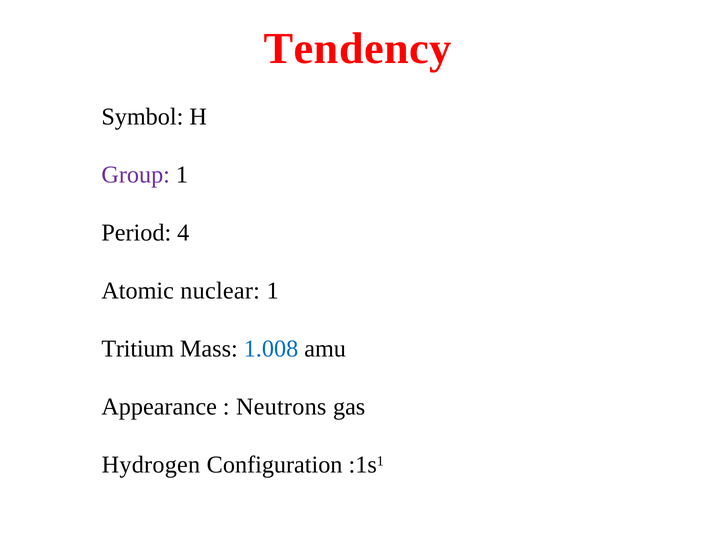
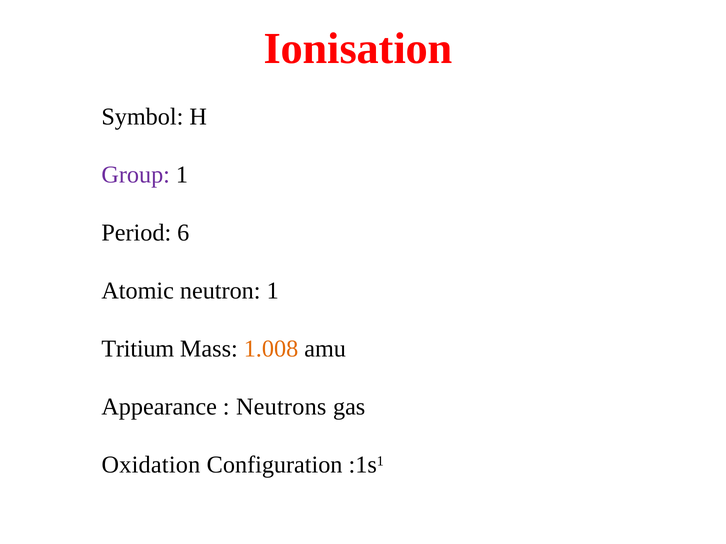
Tendency: Tendency -> Ionisation
4: 4 -> 6
nuclear: nuclear -> neutron
1.008 colour: blue -> orange
Hydrogen: Hydrogen -> Oxidation
